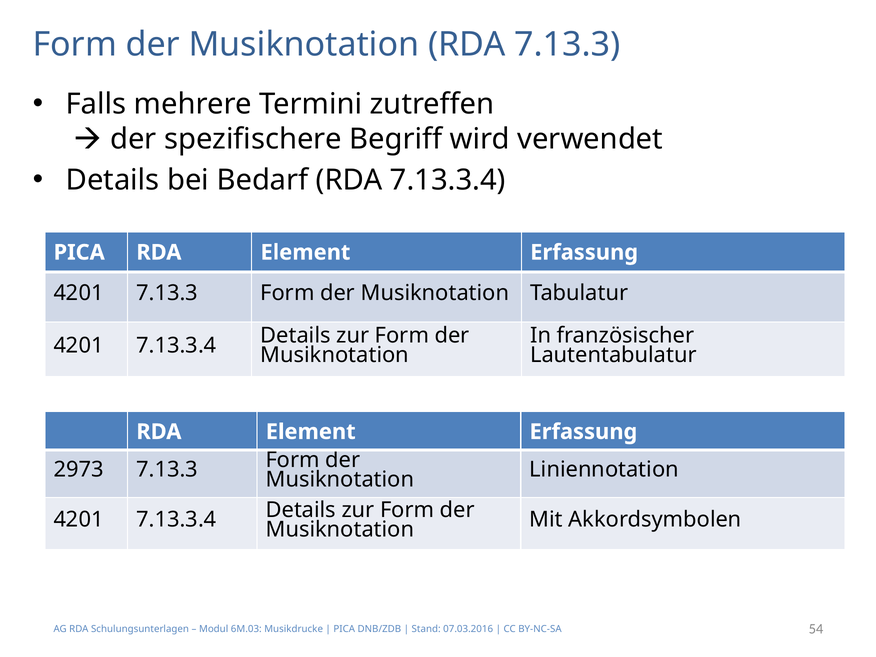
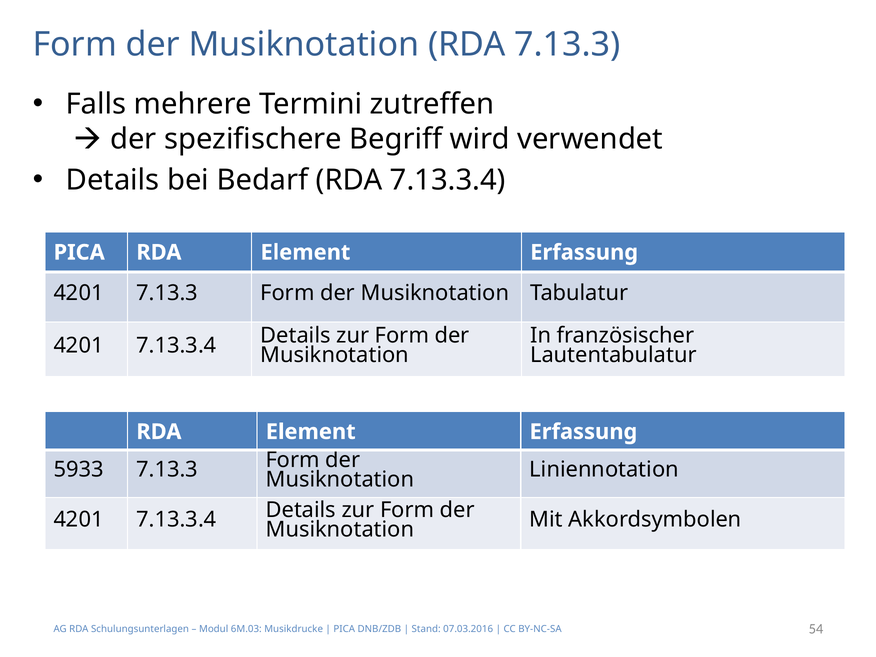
2973: 2973 -> 5933
